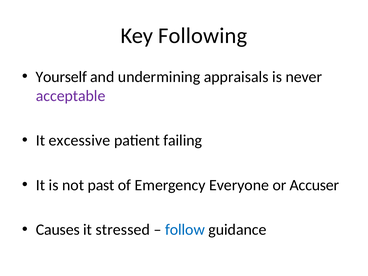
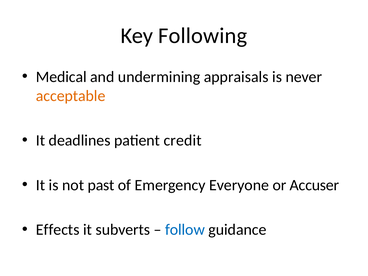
Yourself: Yourself -> Medical
acceptable colour: purple -> orange
excessive: excessive -> deadlines
failing: failing -> credit
Causes: Causes -> Effects
stressed: stressed -> subverts
